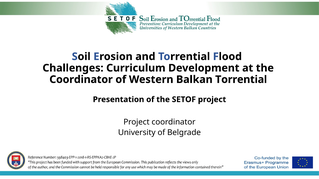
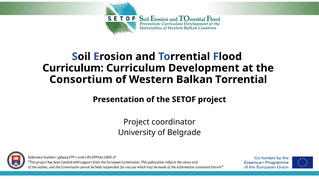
Challenges at (73, 68): Challenges -> Curriculum
Coordinator at (81, 80): Coordinator -> Consortium
